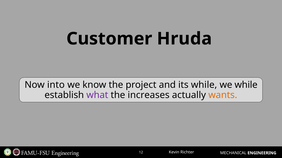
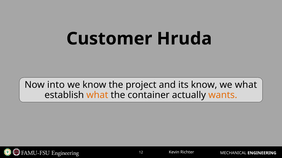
its while: while -> know
we while: while -> what
what at (97, 95) colour: purple -> orange
increases: increases -> container
